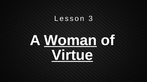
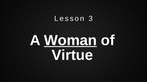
Virtue underline: present -> none
